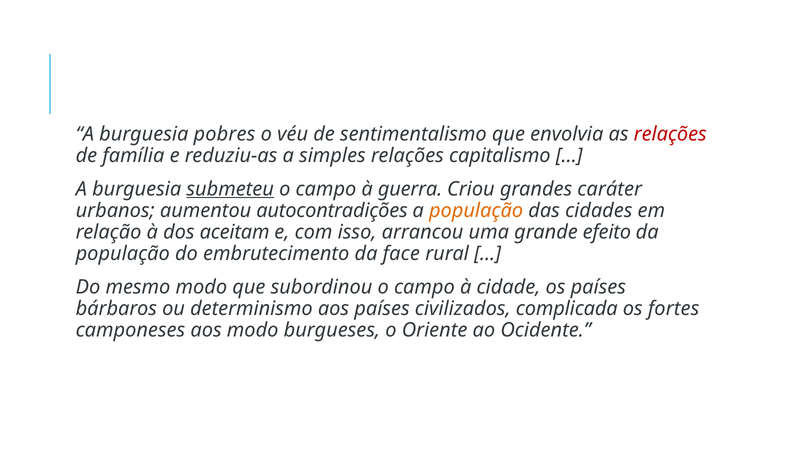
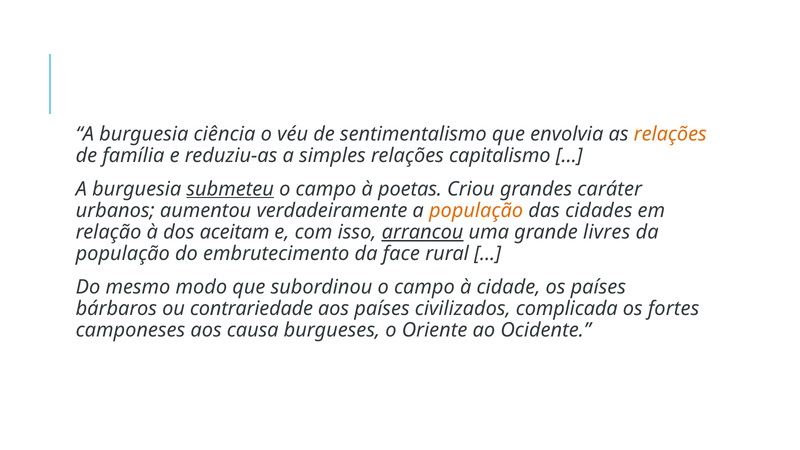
pobres: pobres -> ciência
relações at (670, 134) colour: red -> orange
guerra: guerra -> poetas
autocontradições: autocontradições -> verdadeiramente
arrancou underline: none -> present
efeito: efeito -> livres
determinismo: determinismo -> contrariedade
aos modo: modo -> causa
